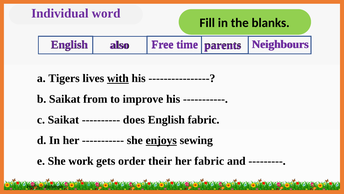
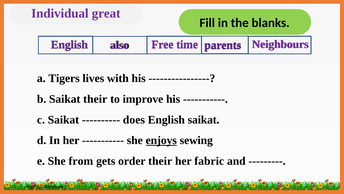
word: word -> great
with underline: present -> none
Saikat from: from -> their
English fabric: fabric -> saikat
work: work -> from
